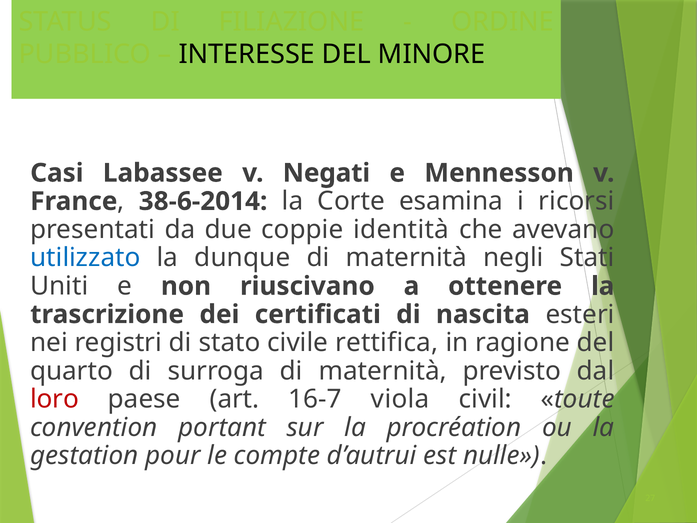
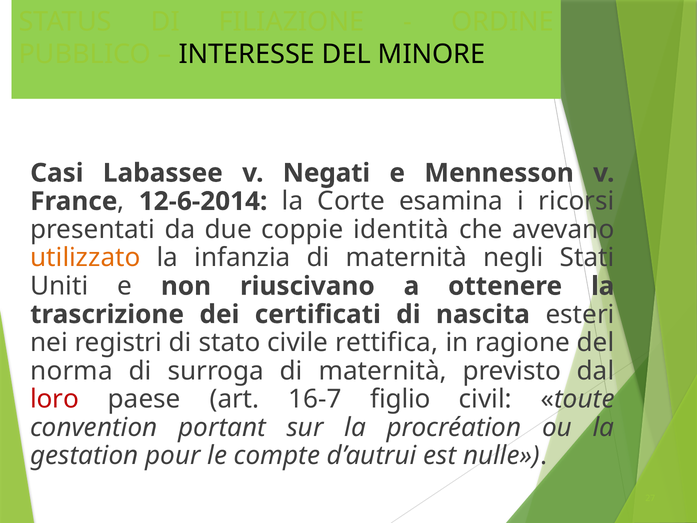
38-6-2014: 38-6-2014 -> 12-6-2014
utilizzato colour: blue -> orange
dunque: dunque -> infanzia
quarto: quarto -> norma
viola: viola -> figlio
